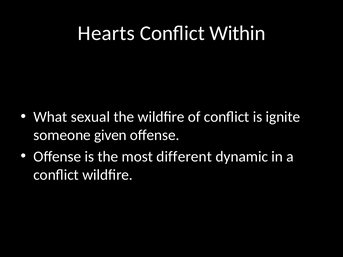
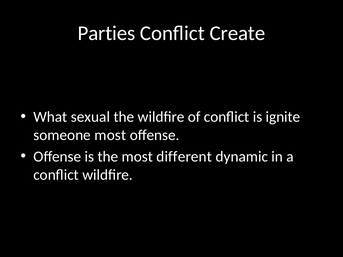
Hearts: Hearts -> Parties
Within: Within -> Create
someone given: given -> most
